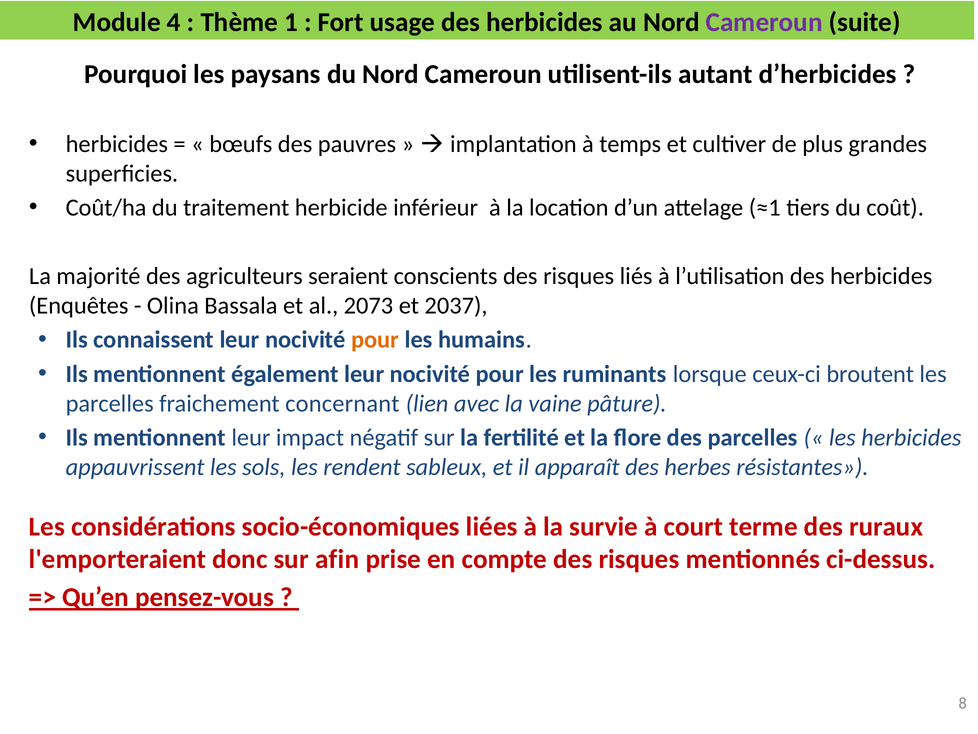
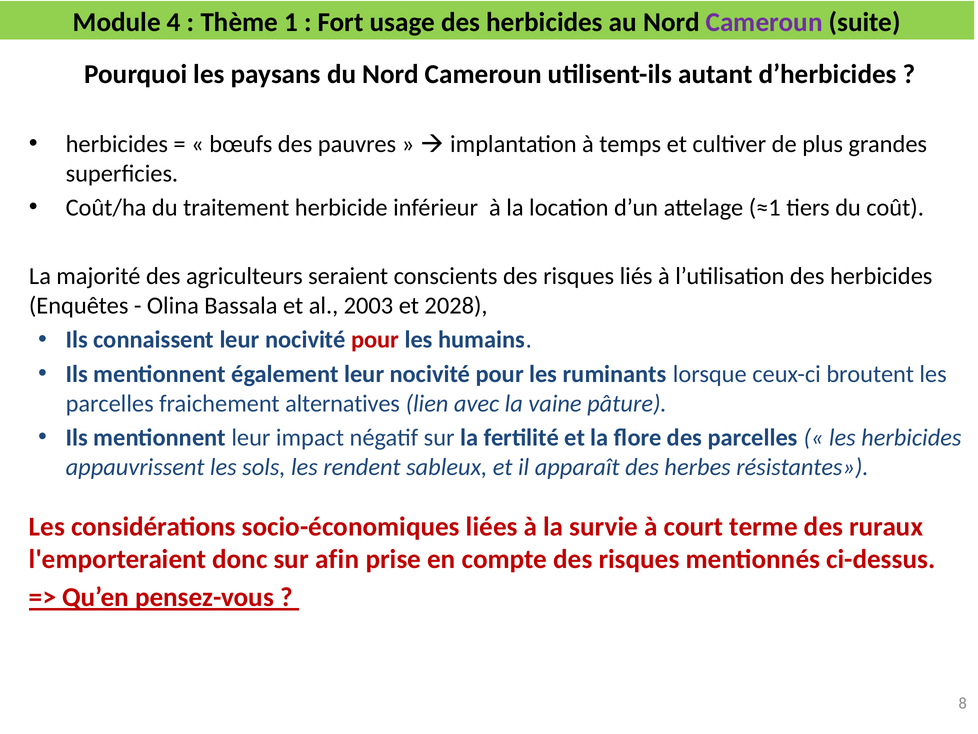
2073: 2073 -> 2003
2037: 2037 -> 2028
pour at (375, 340) colour: orange -> red
concernant: concernant -> alternatives
